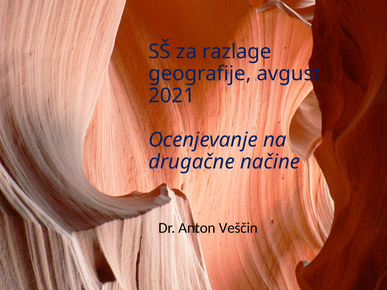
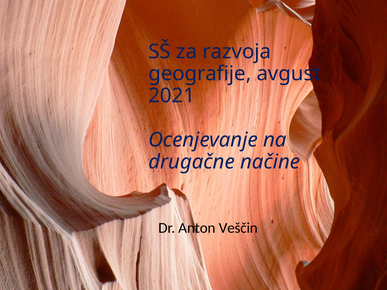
razlage: razlage -> razvoja
